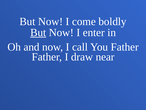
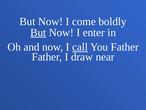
call underline: none -> present
